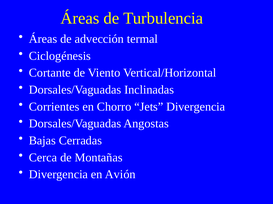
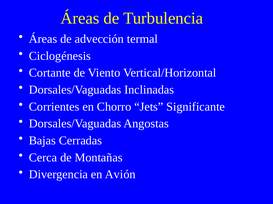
Jets Divergencia: Divergencia -> Significante
